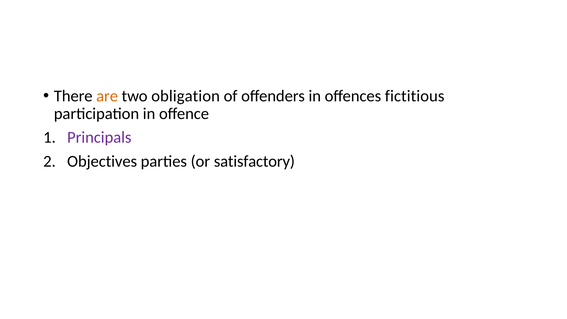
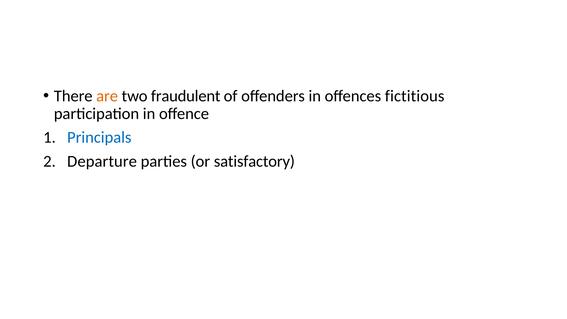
obligation: obligation -> fraudulent
Principals colour: purple -> blue
Objectives: Objectives -> Departure
